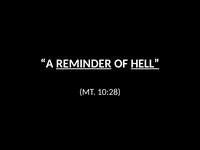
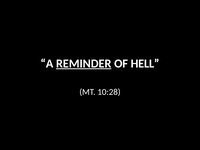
HELL underline: present -> none
